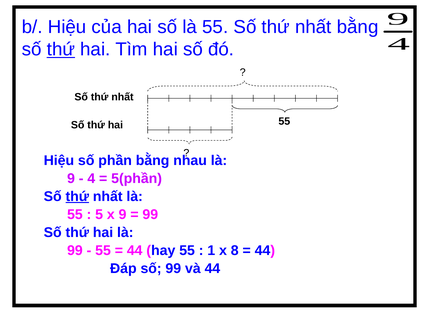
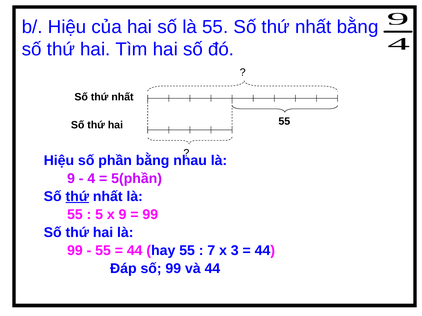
thứ at (61, 49) underline: present -> none
1: 1 -> 7
8: 8 -> 3
